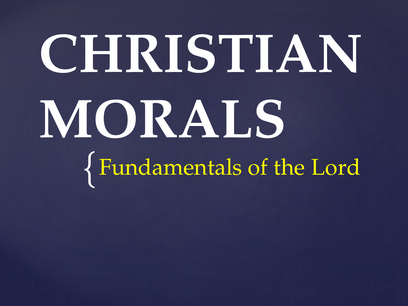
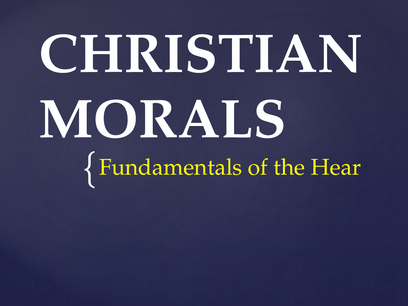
Lord: Lord -> Hear
